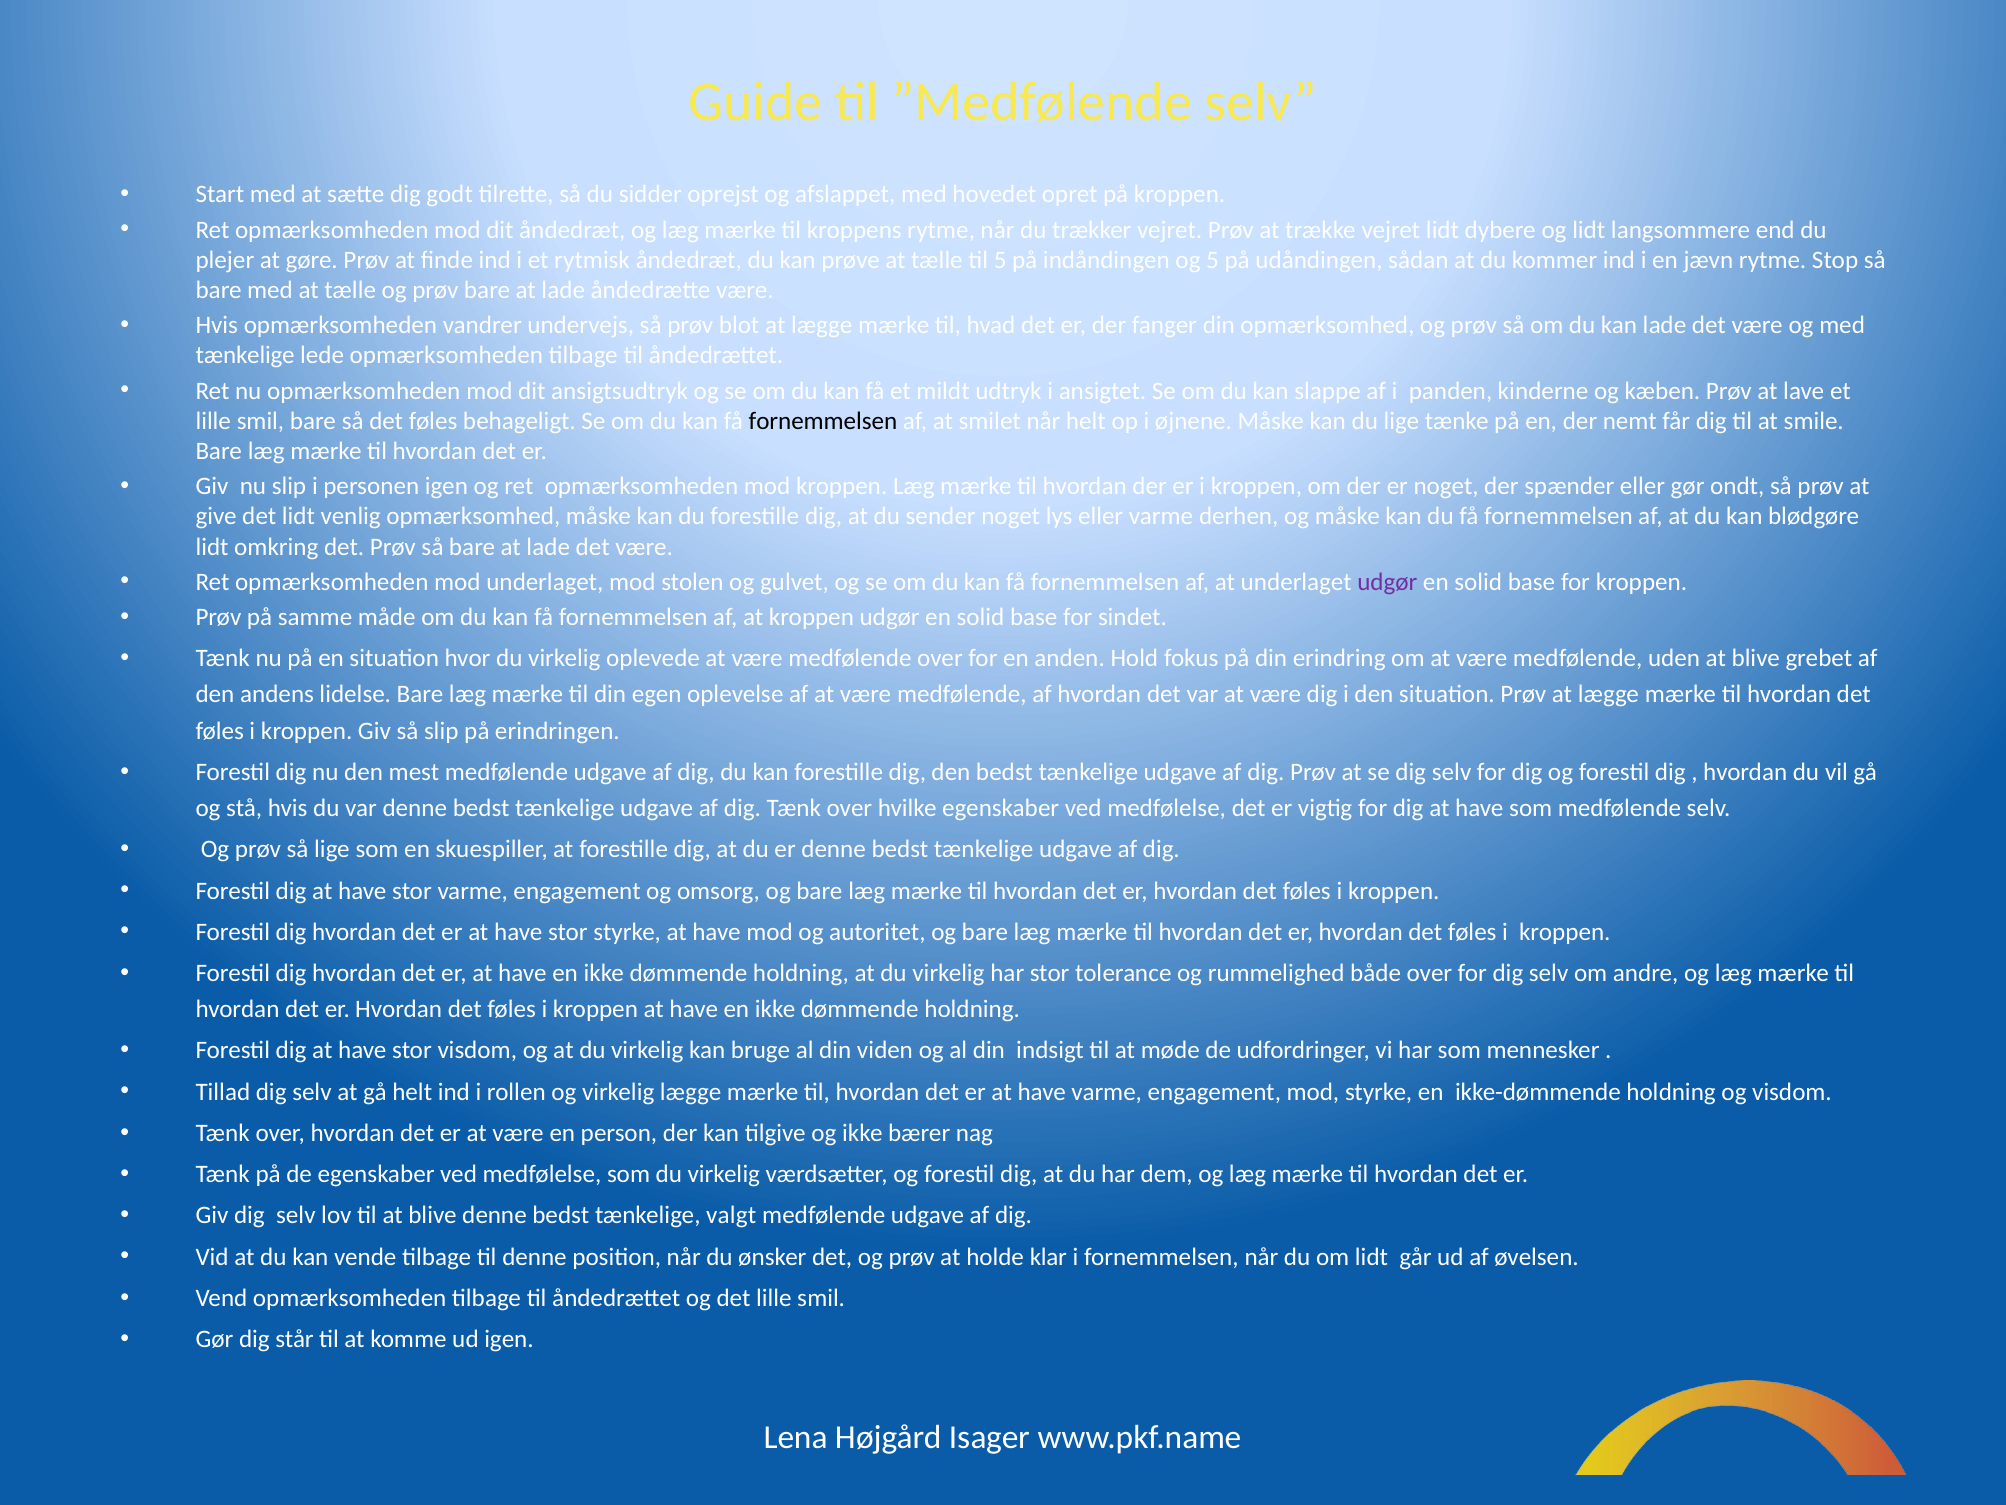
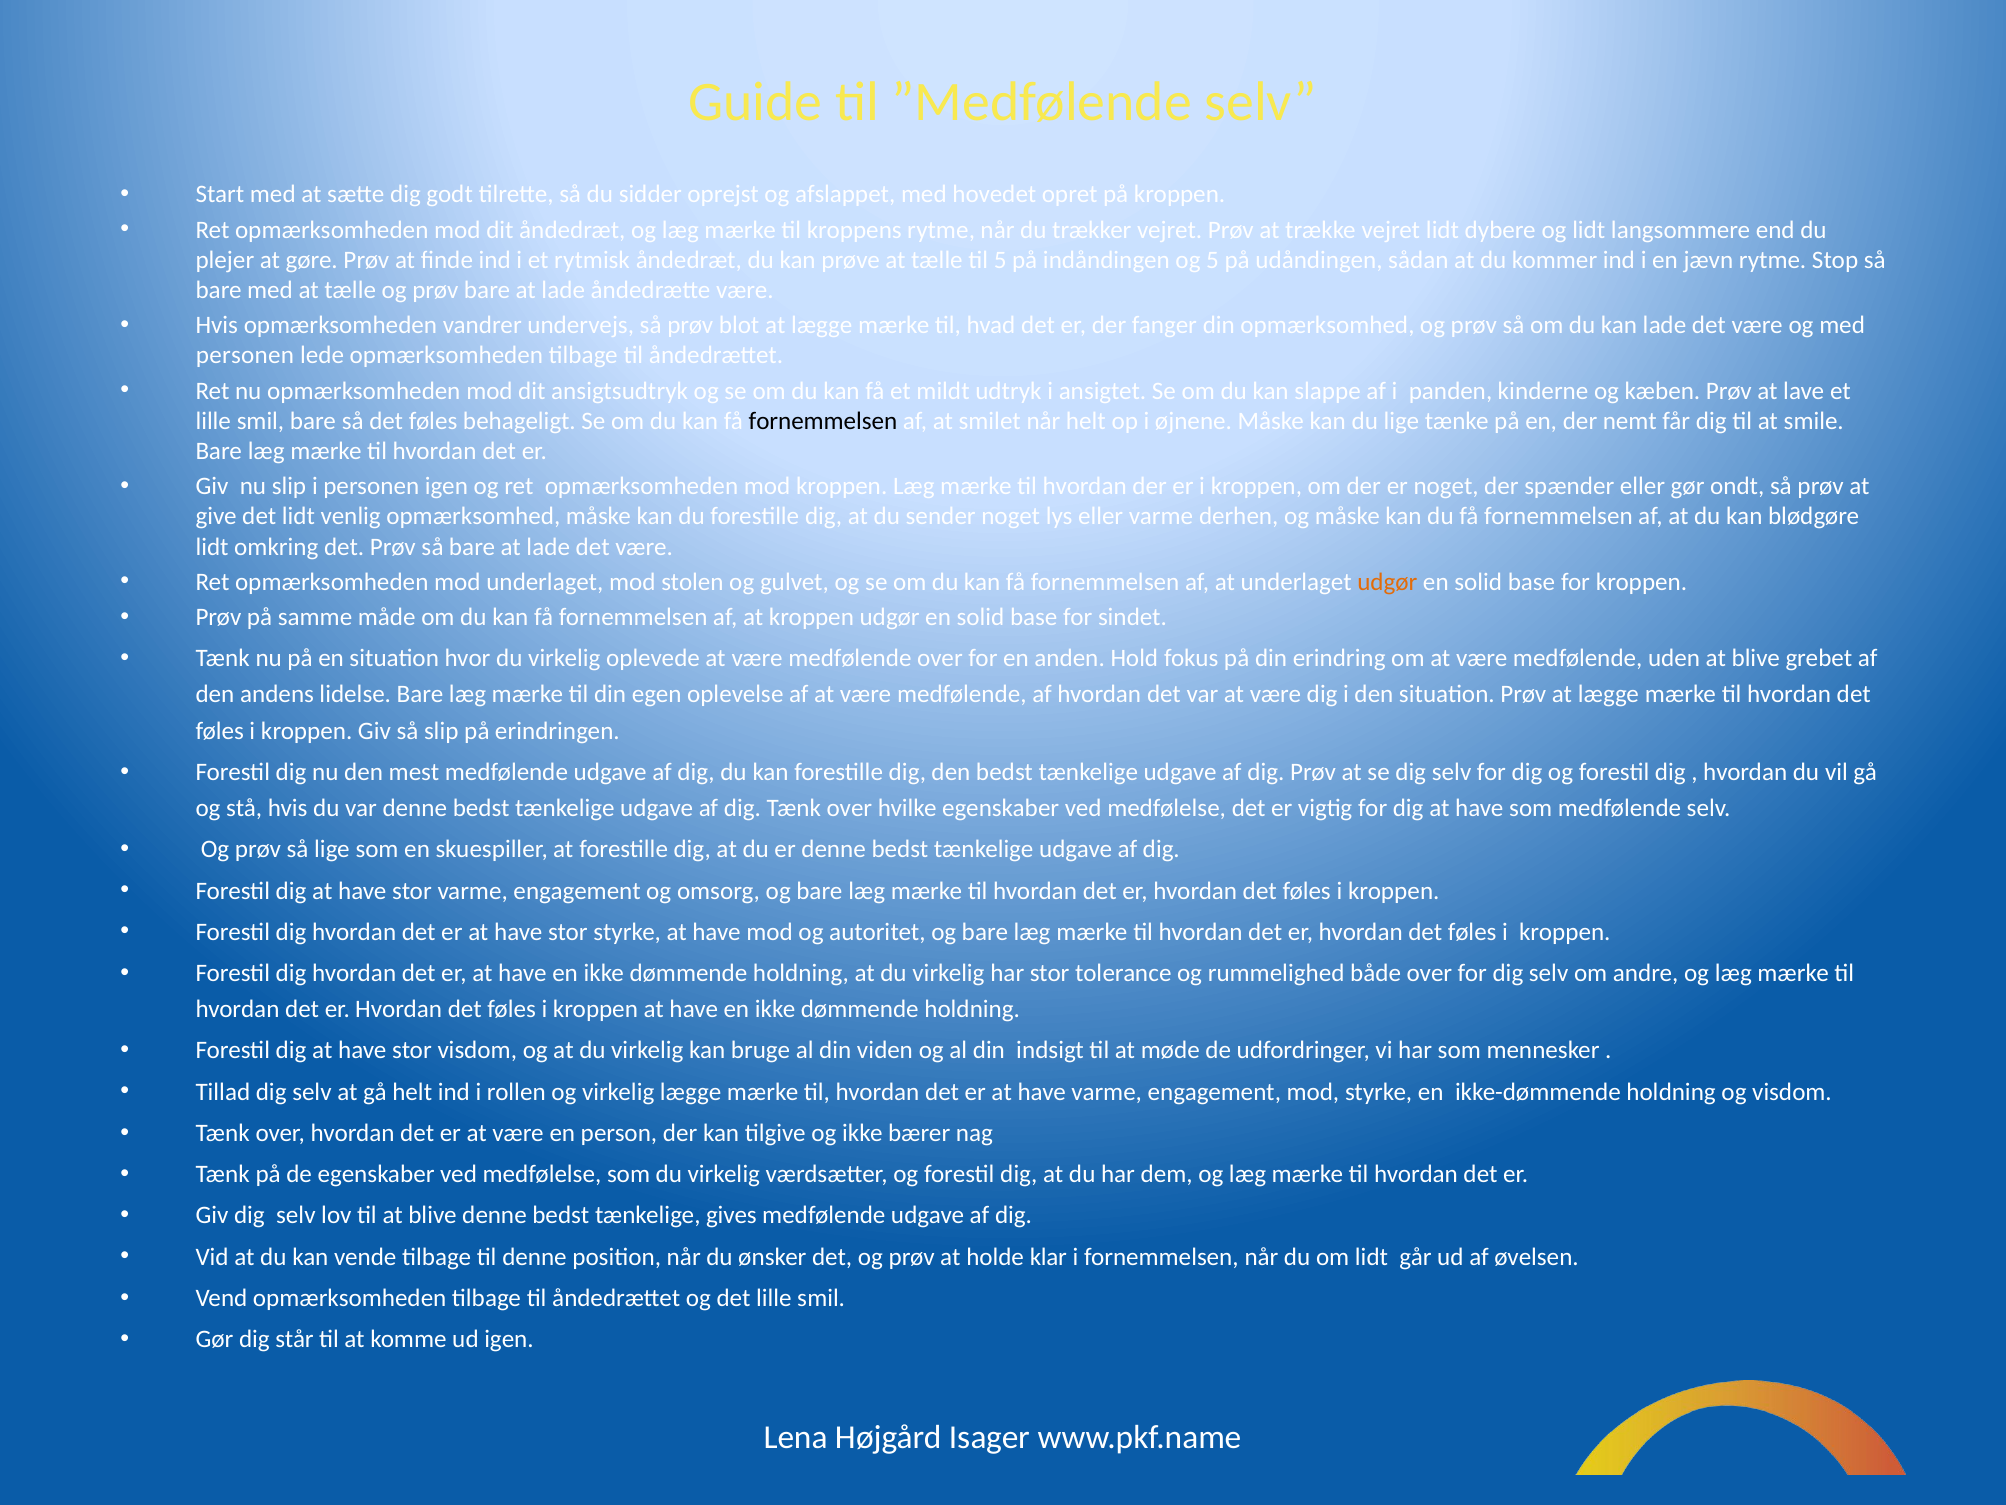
tænkelige at (245, 355): tænkelige -> personen
udgør at (1387, 582) colour: purple -> orange
valgt: valgt -> gives
